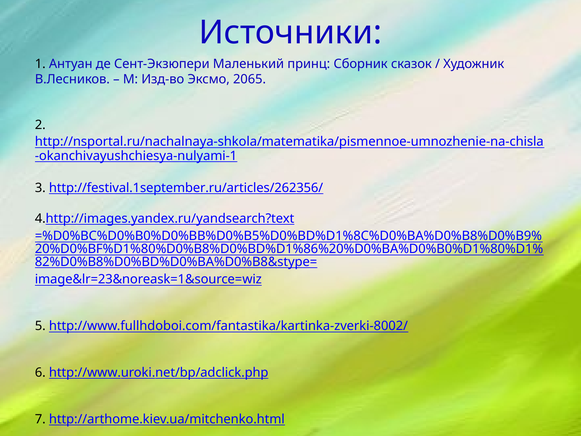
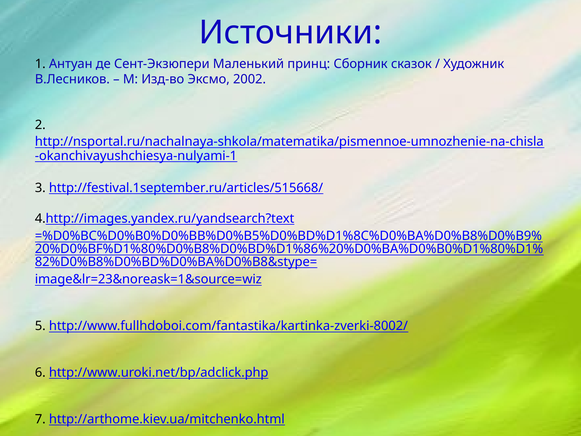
2065: 2065 -> 2002
http://festival.1september.ru/articles/262356/: http://festival.1september.ru/articles/262356/ -> http://festival.1september.ru/articles/515668/
